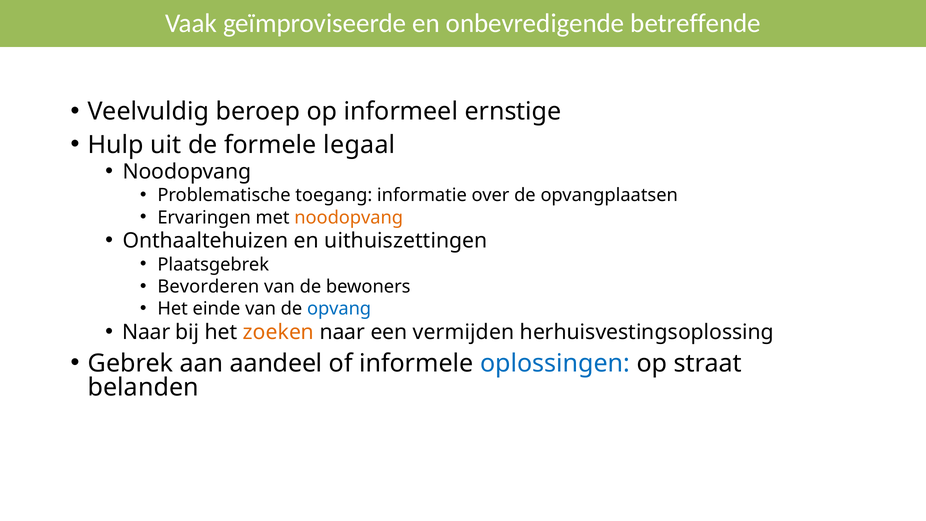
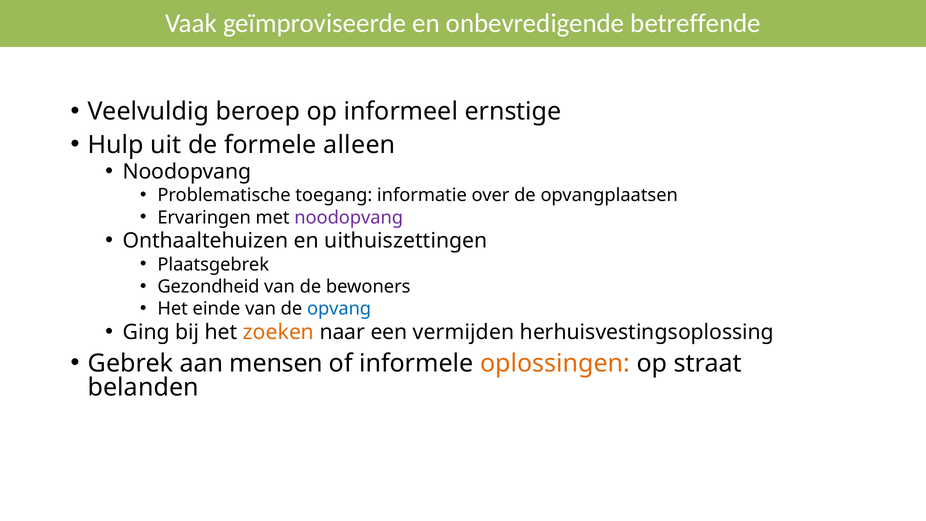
legaal: legaal -> alleen
noodopvang at (349, 217) colour: orange -> purple
Bevorderen: Bevorderen -> Gezondheid
Naar at (146, 332): Naar -> Ging
aandeel: aandeel -> mensen
oplossingen colour: blue -> orange
